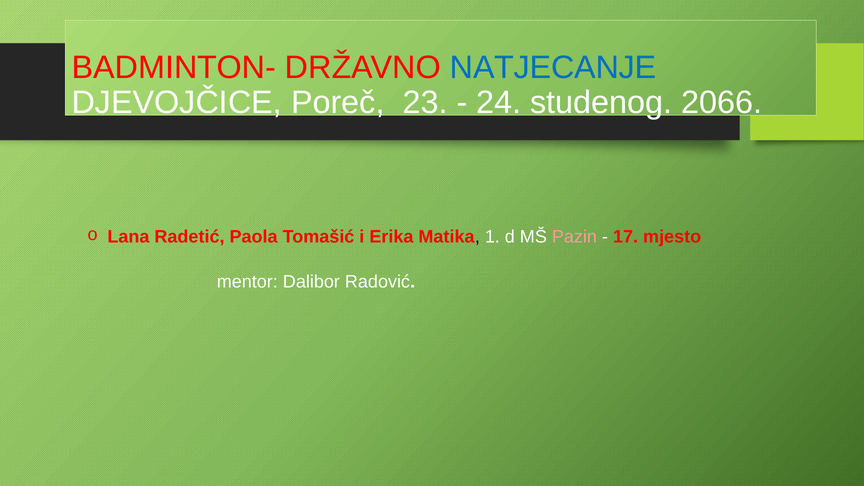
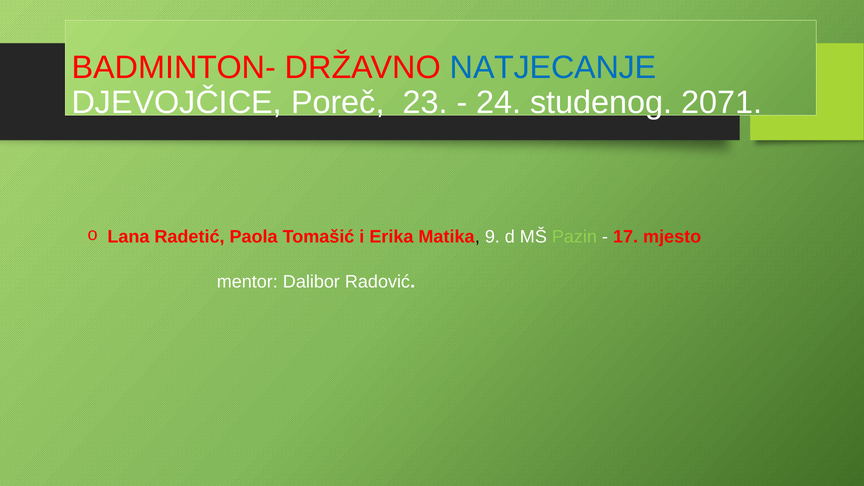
2066: 2066 -> 2071
1: 1 -> 9
Pazin colour: pink -> light green
